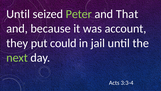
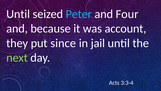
Peter colour: light green -> light blue
That: That -> Four
could: could -> since
